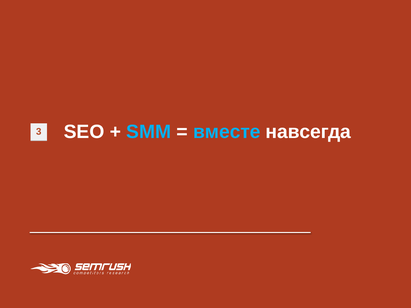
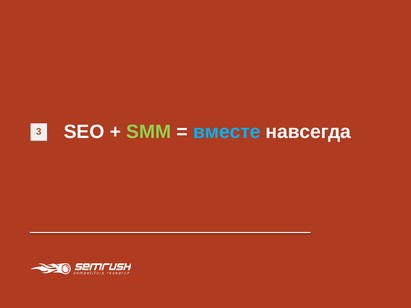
SMM colour: light blue -> light green
